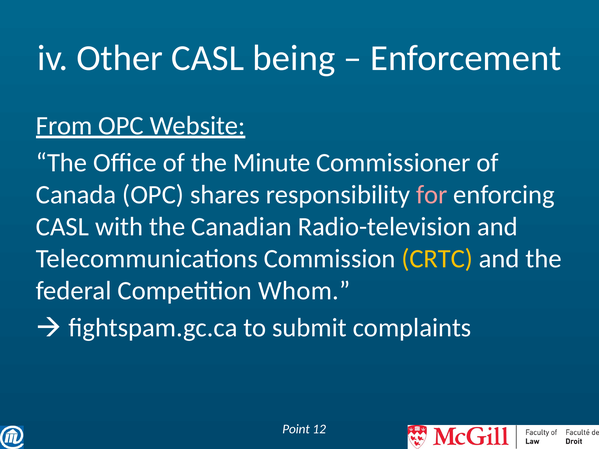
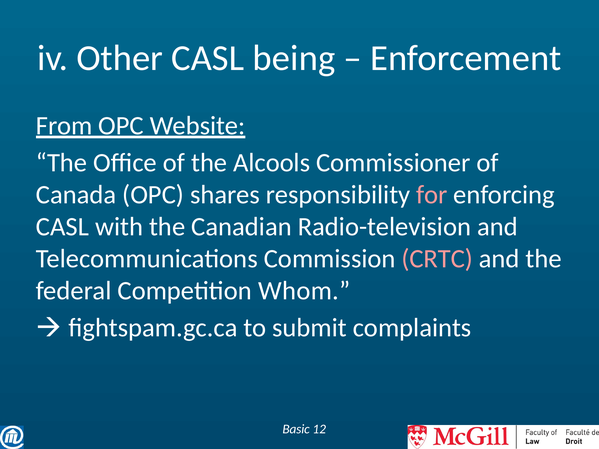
Minute: Minute -> Alcools
CRTC colour: yellow -> pink
Point: Point -> Basic
